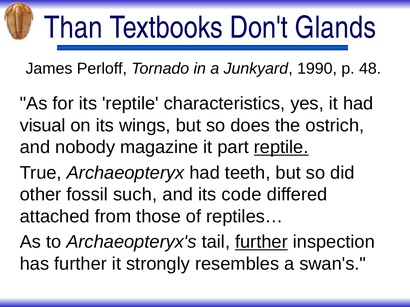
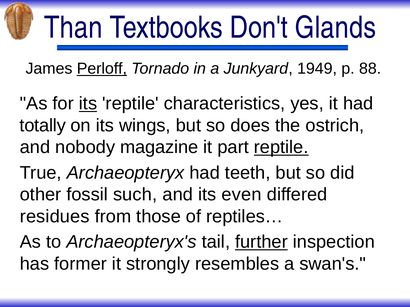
Perloff underline: none -> present
1990: 1990 -> 1949
48: 48 -> 88
its at (88, 104) underline: none -> present
visual: visual -> totally
code: code -> even
attached: attached -> residues
has further: further -> former
